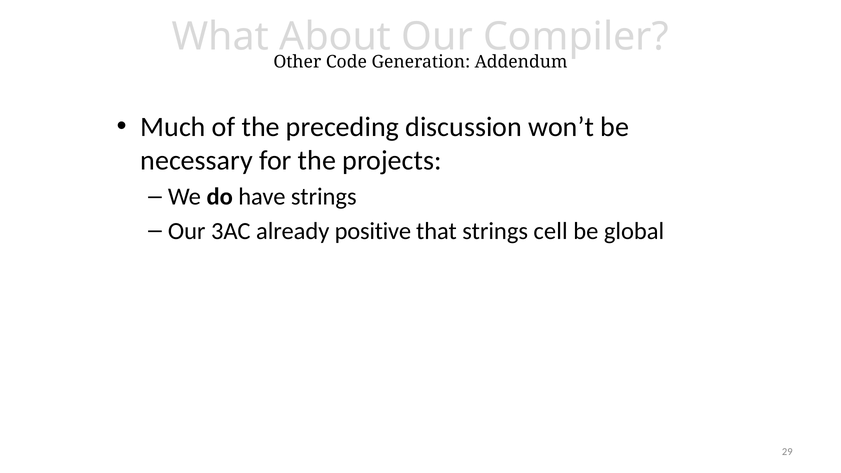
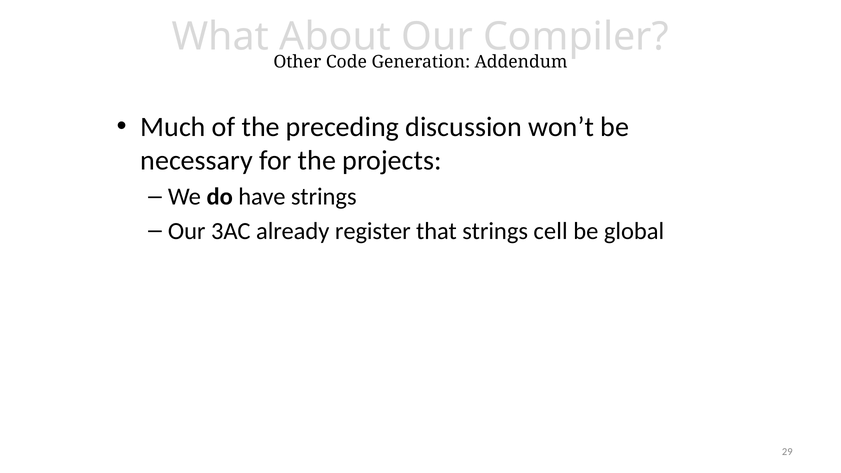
positive: positive -> register
